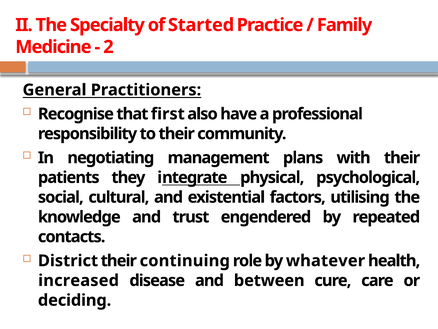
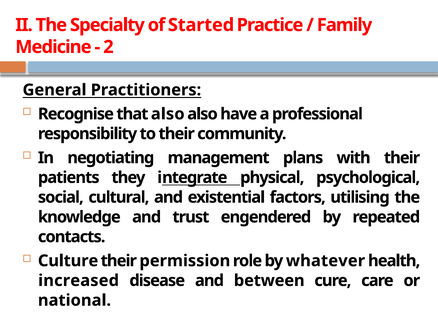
that first: first -> also
District: District -> Culture
continuing: continuing -> permission
deciding: deciding -> national
